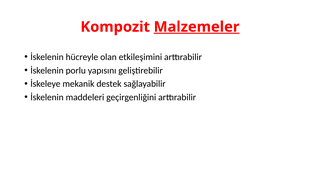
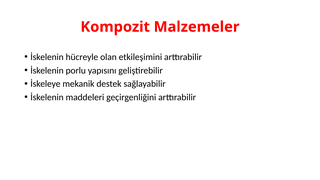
Malzemeler underline: present -> none
